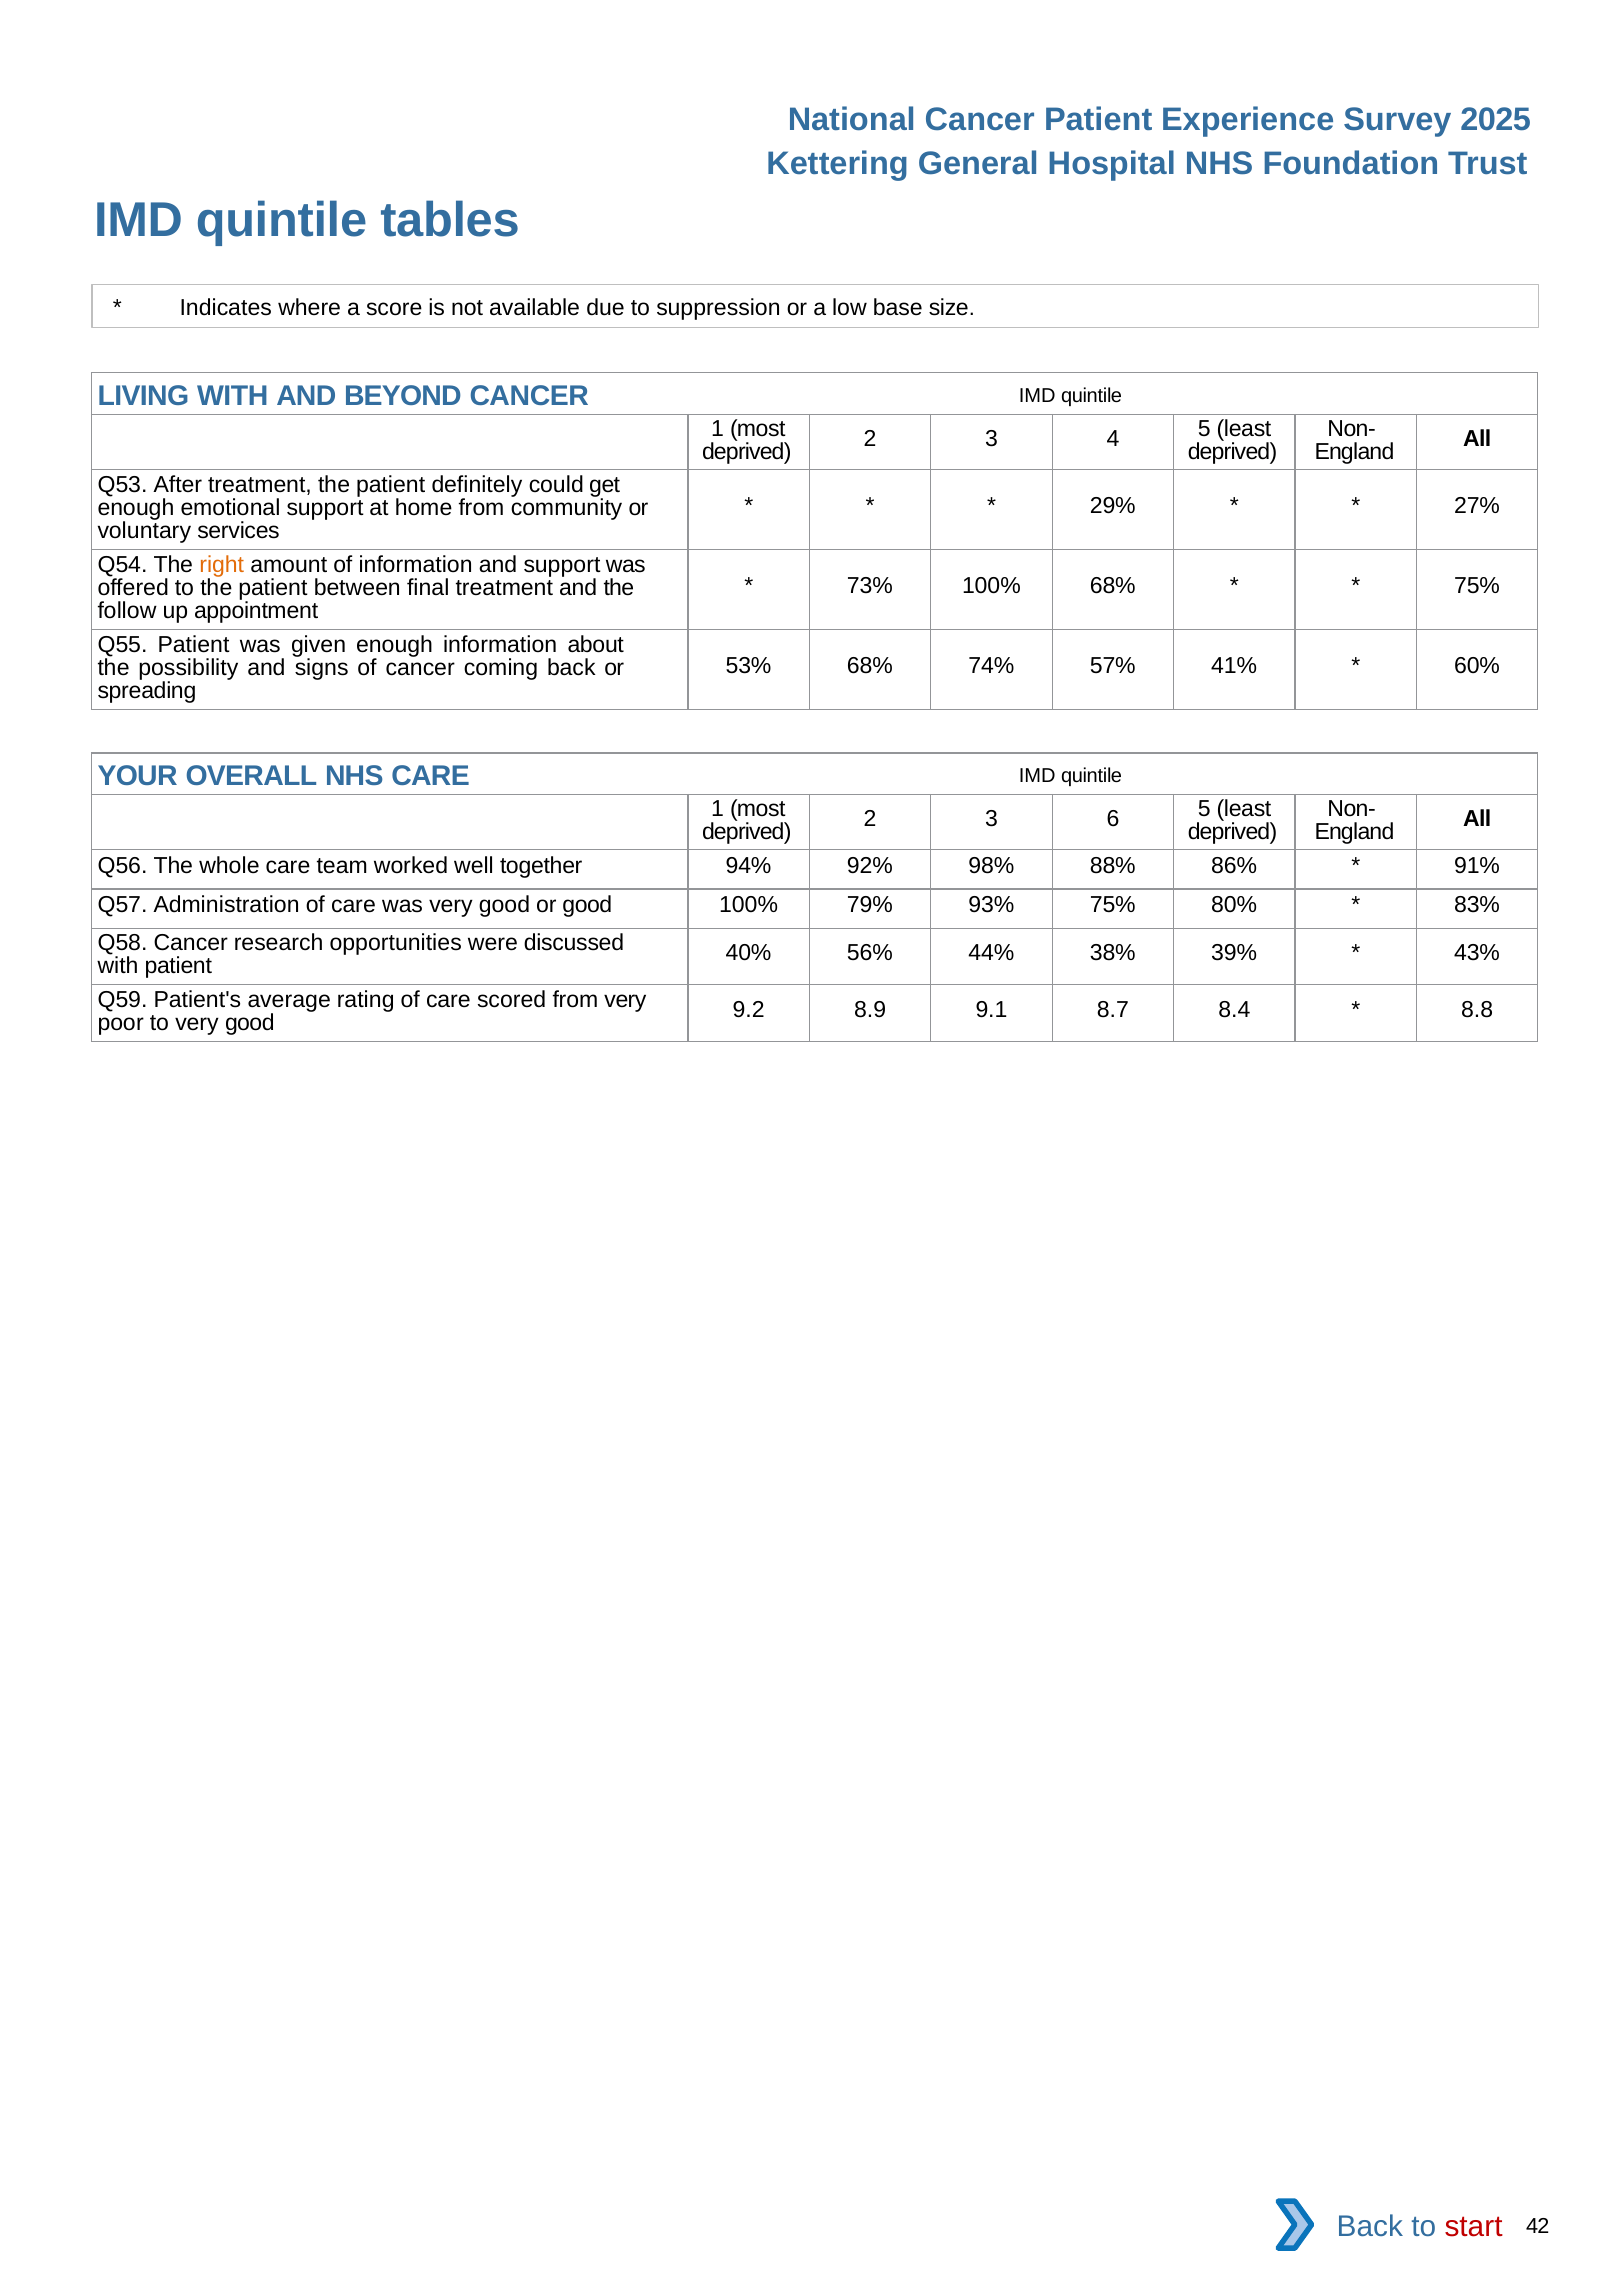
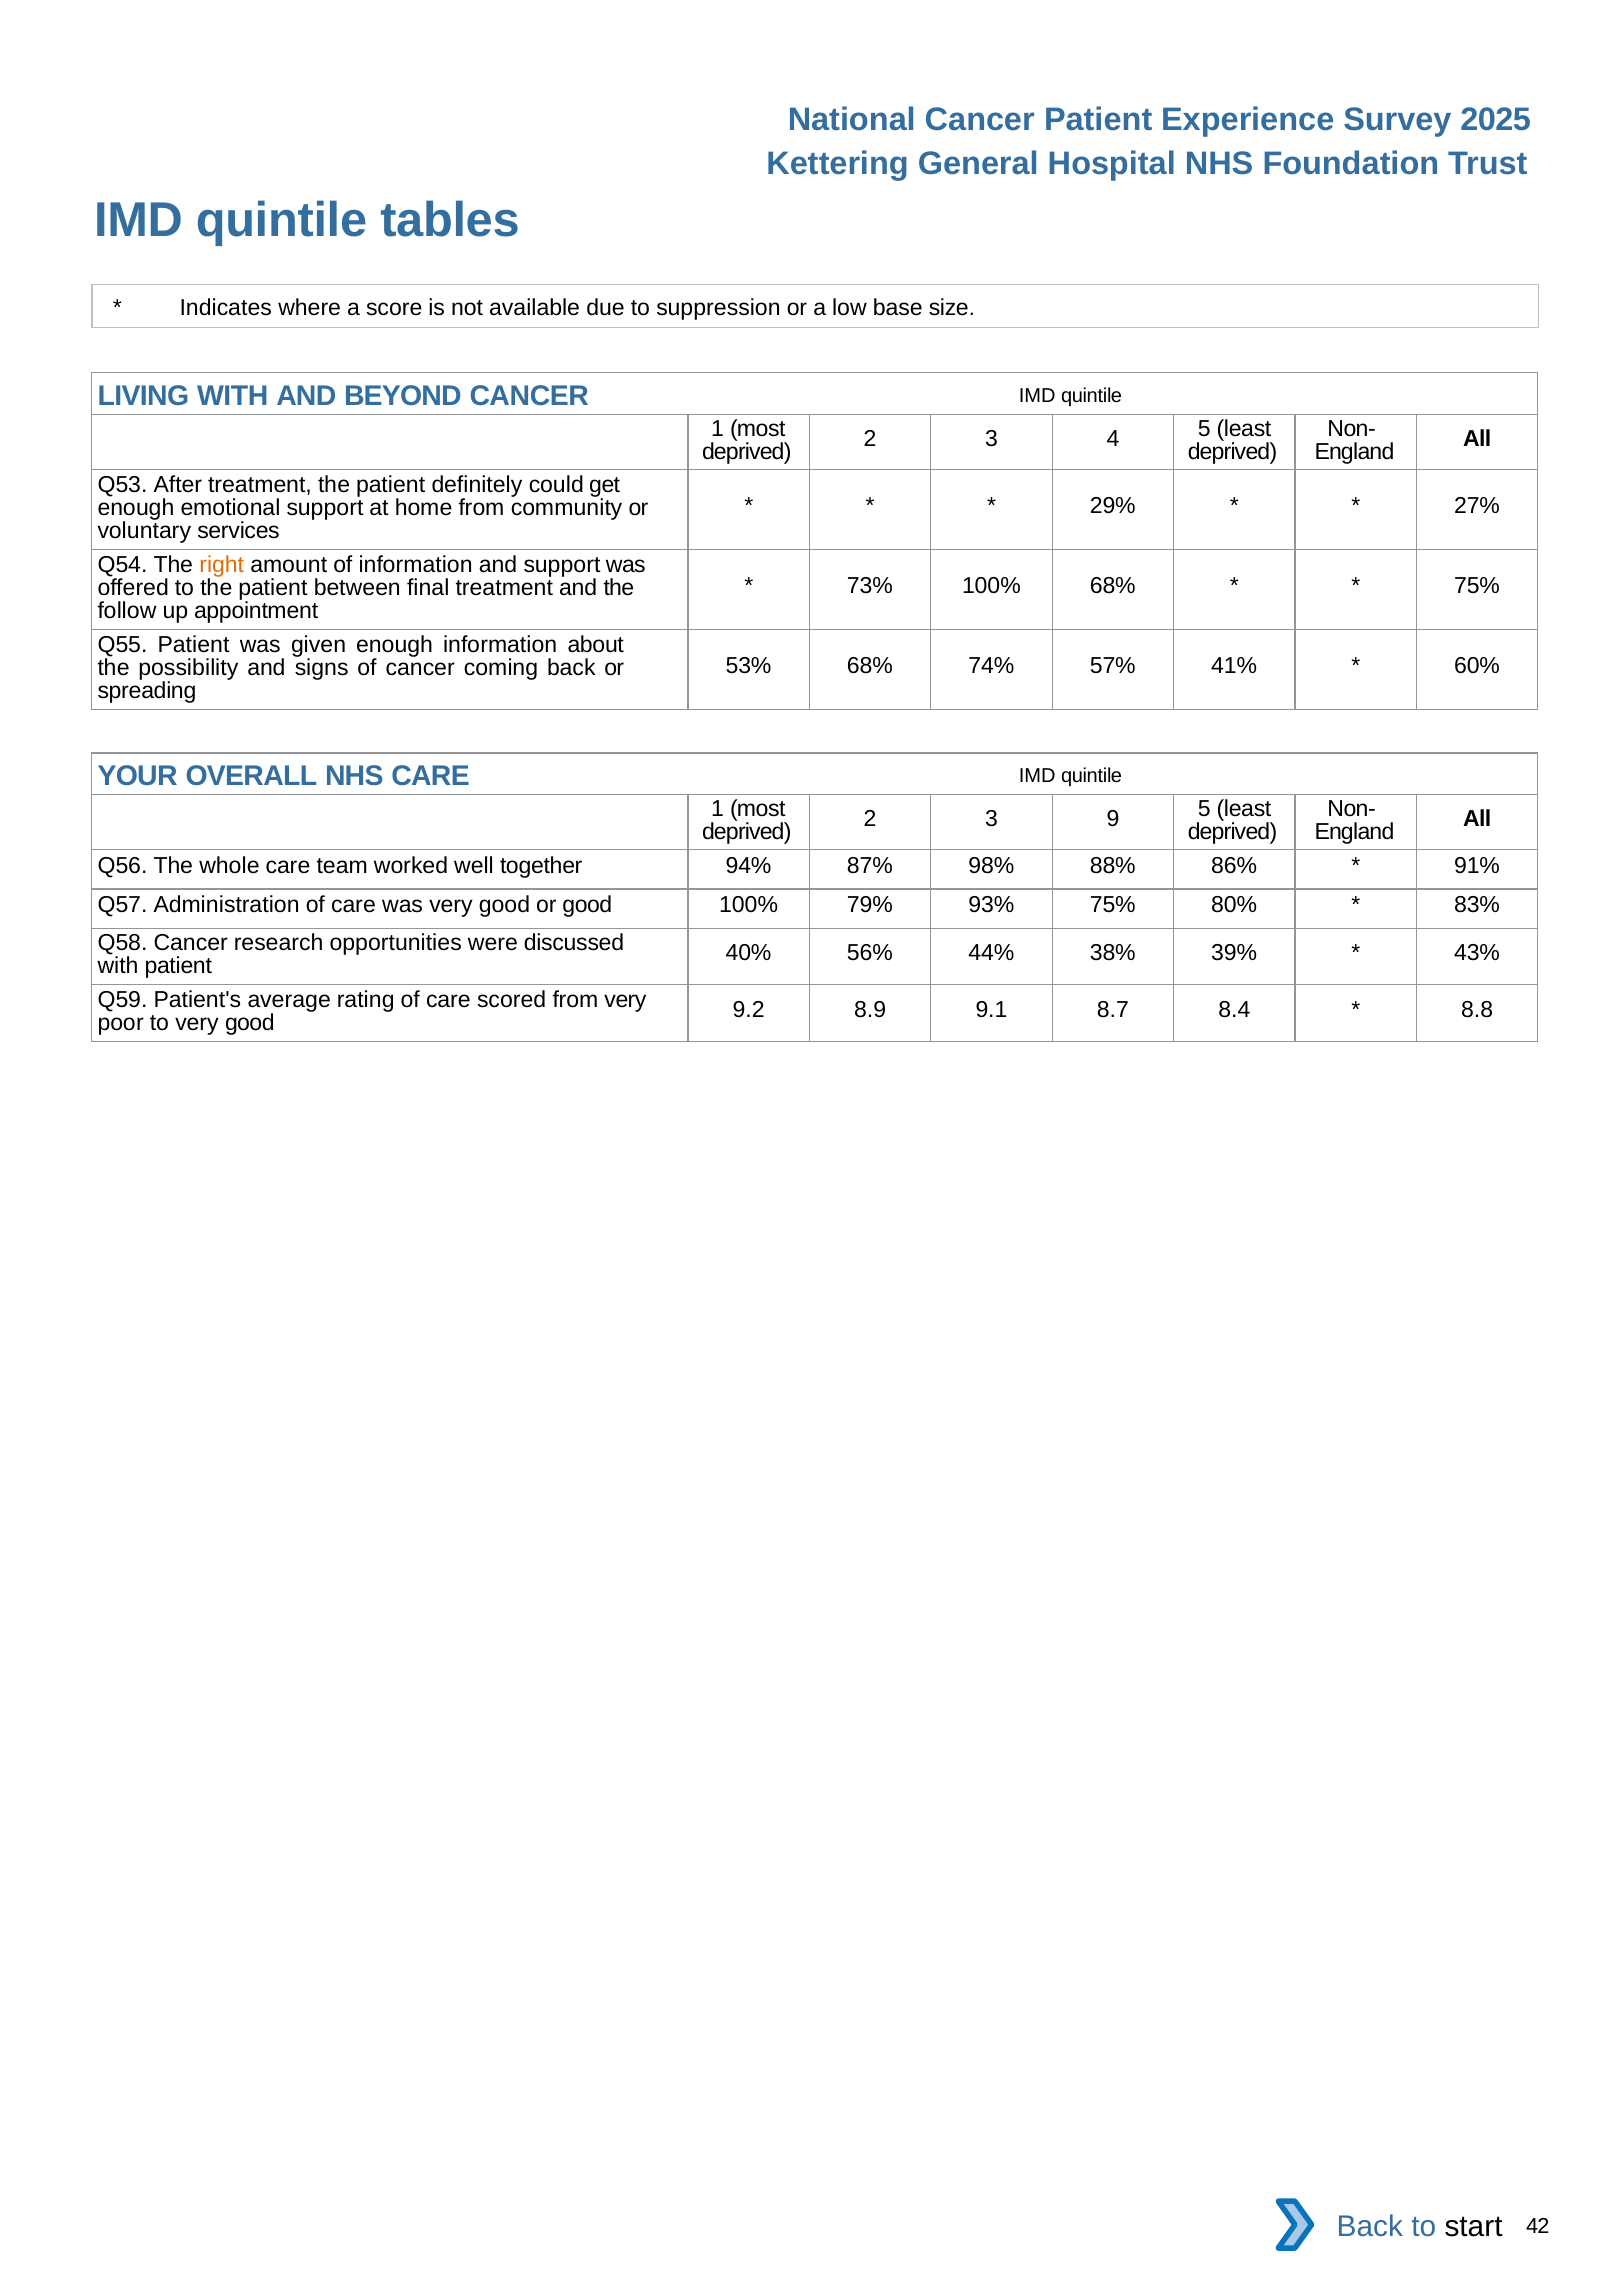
6: 6 -> 9
92%: 92% -> 87%
start colour: red -> black
